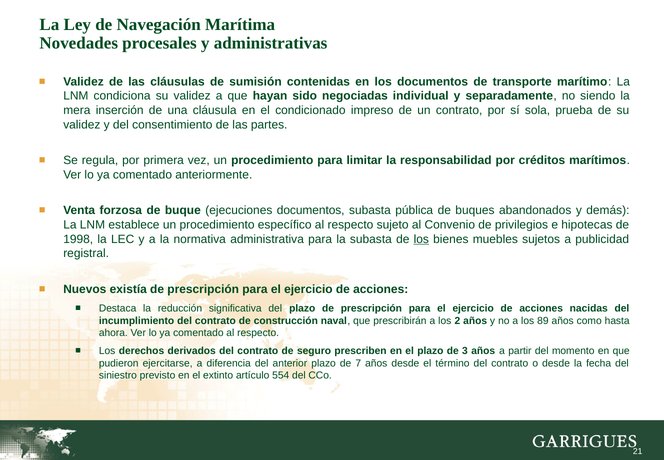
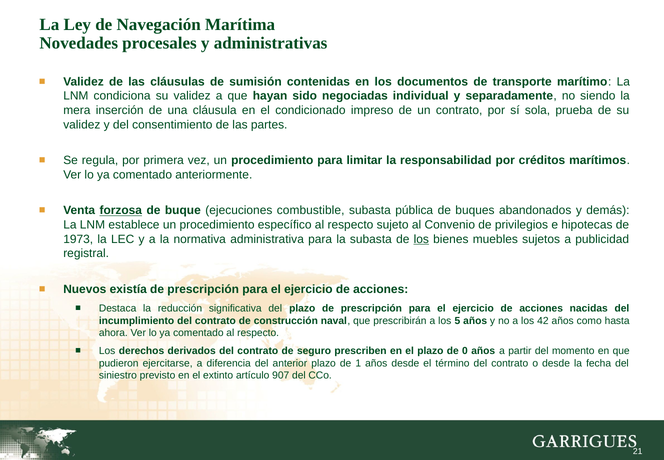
forzosa underline: none -> present
ejecuciones documentos: documentos -> combustible
1998: 1998 -> 1973
2: 2 -> 5
89: 89 -> 42
3: 3 -> 0
7: 7 -> 1
554: 554 -> 907
